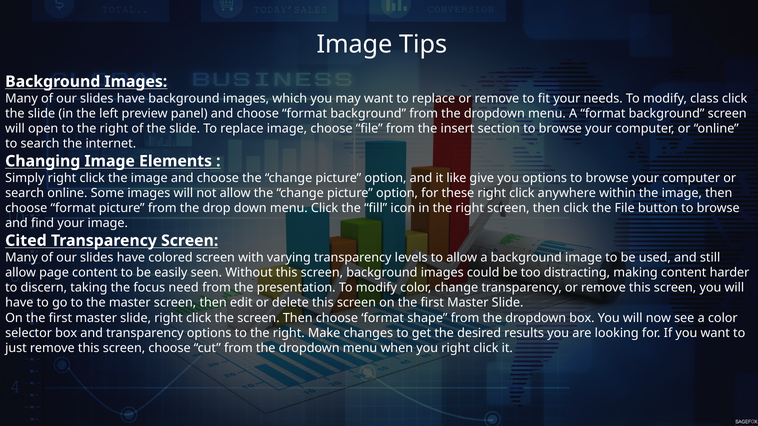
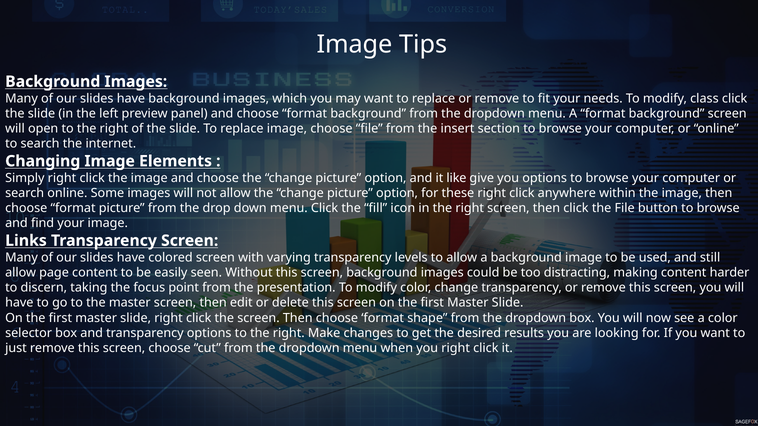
Cited: Cited -> Links
need: need -> point
